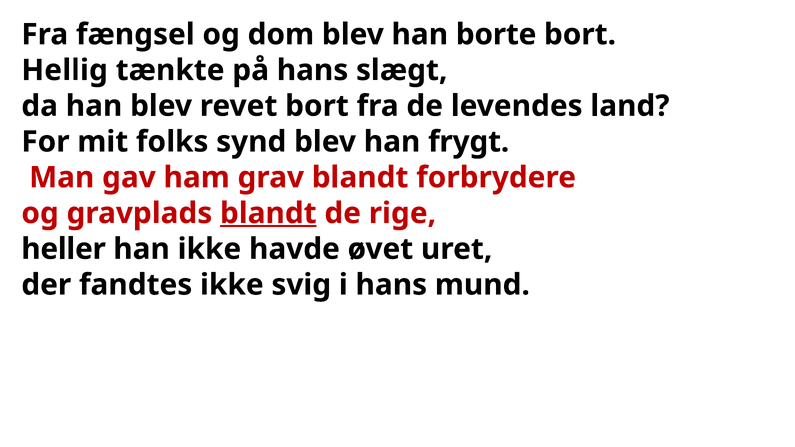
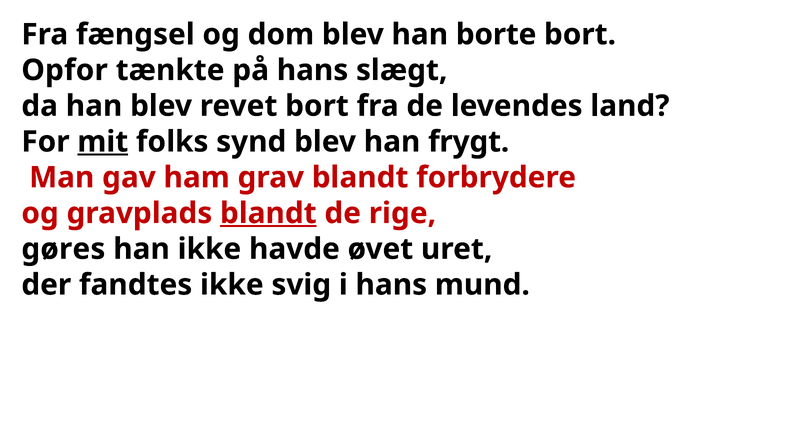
Hellig: Hellig -> Opfor
mit underline: none -> present
heller: heller -> gøres
